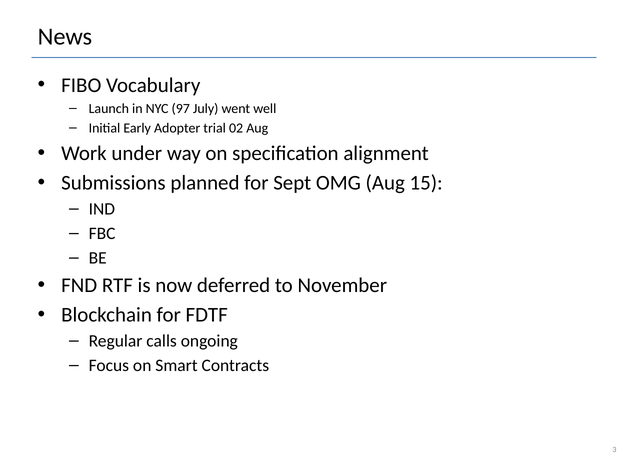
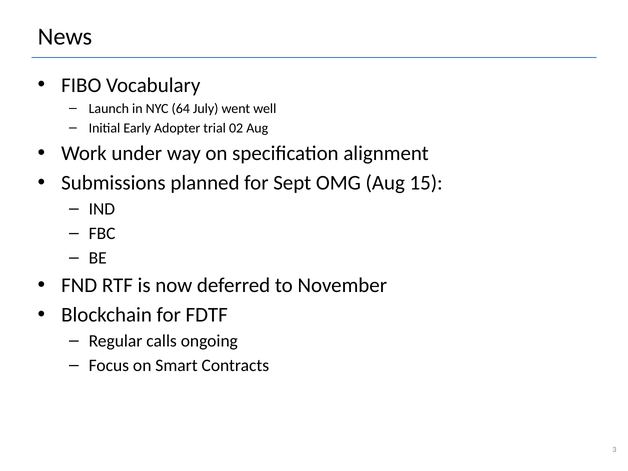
97: 97 -> 64
